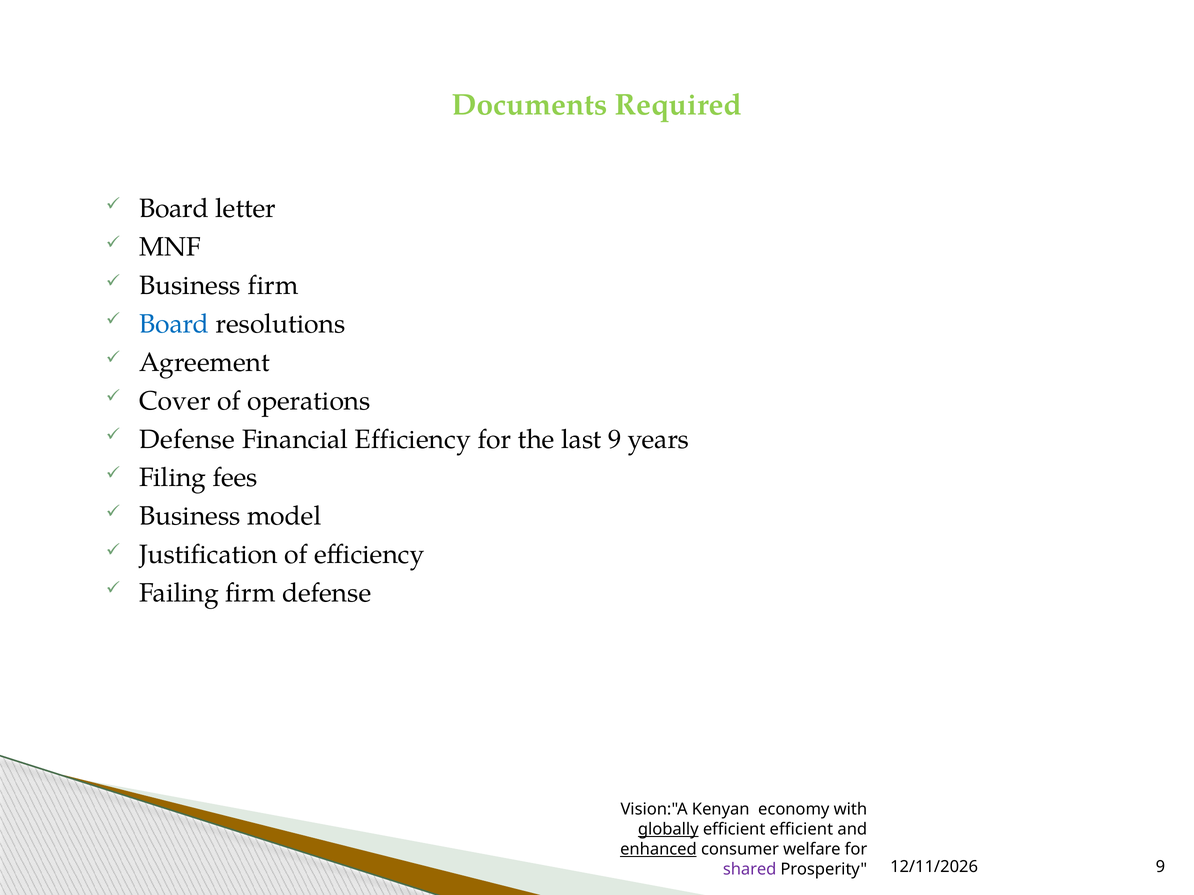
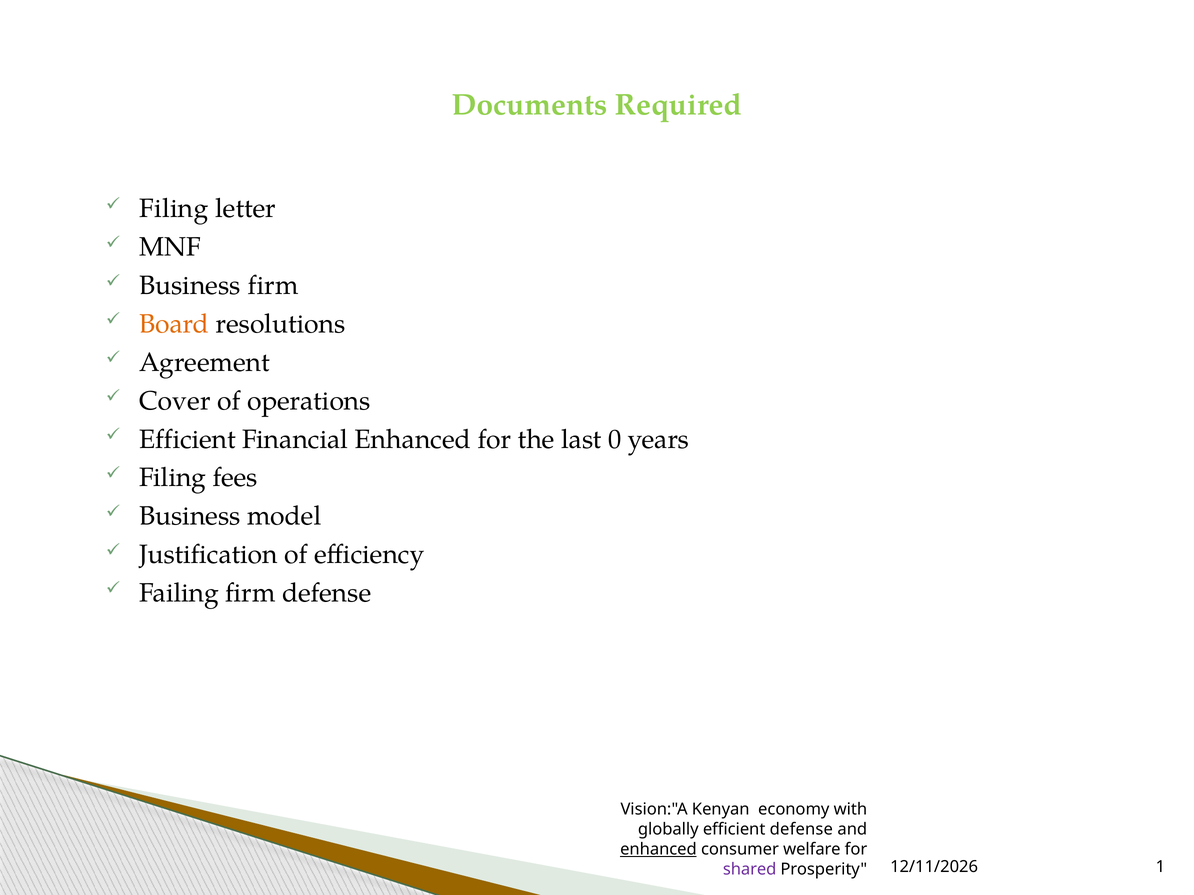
Board at (174, 209): Board -> Filing
Board at (174, 324) colour: blue -> orange
Defense at (187, 440): Defense -> Efficient
Financial Efficiency: Efficiency -> Enhanced
last 9: 9 -> 0
globally underline: present -> none
efficient efficient: efficient -> defense
Prosperity 9: 9 -> 1
